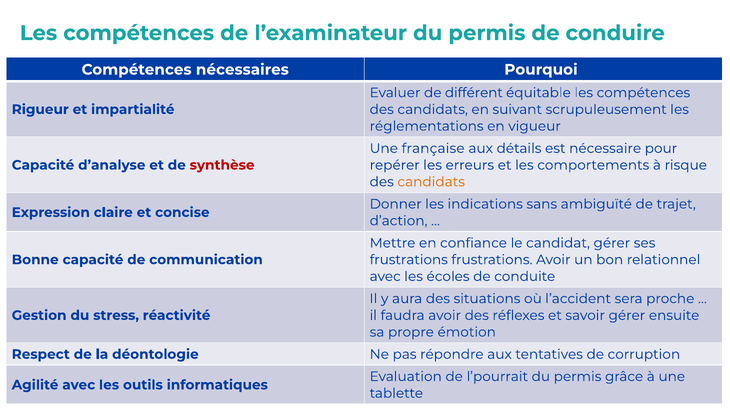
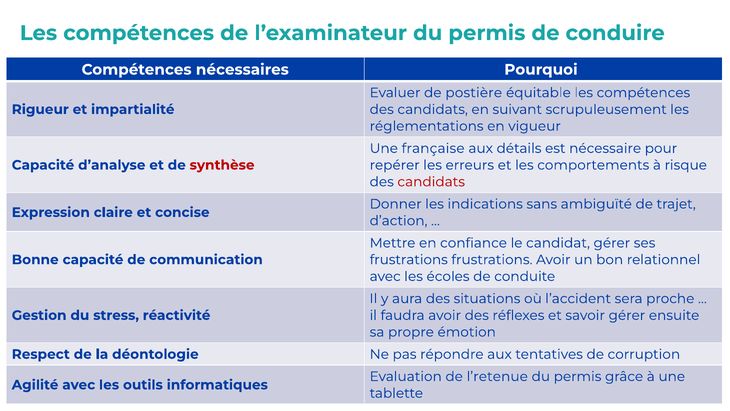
différent: différent -> postière
candidats at (431, 182) colour: orange -> red
l’pourrait: l’pourrait -> l’retenue
